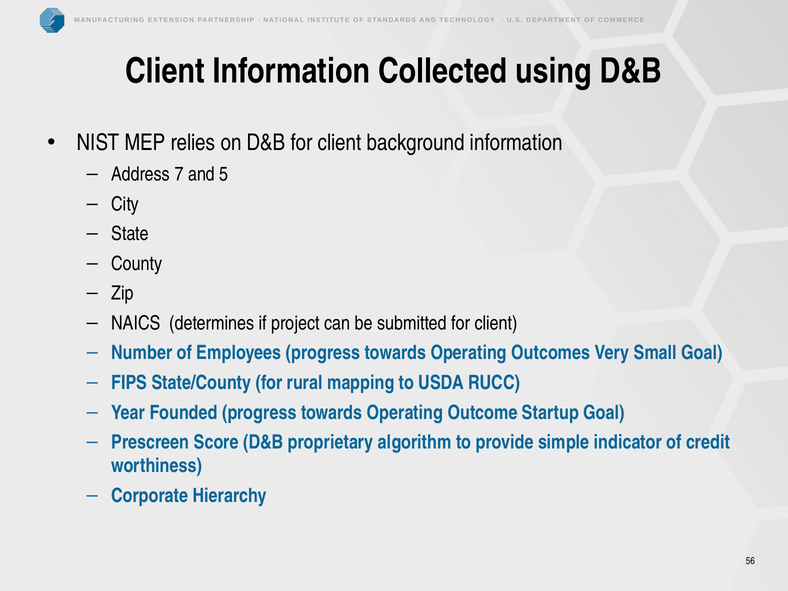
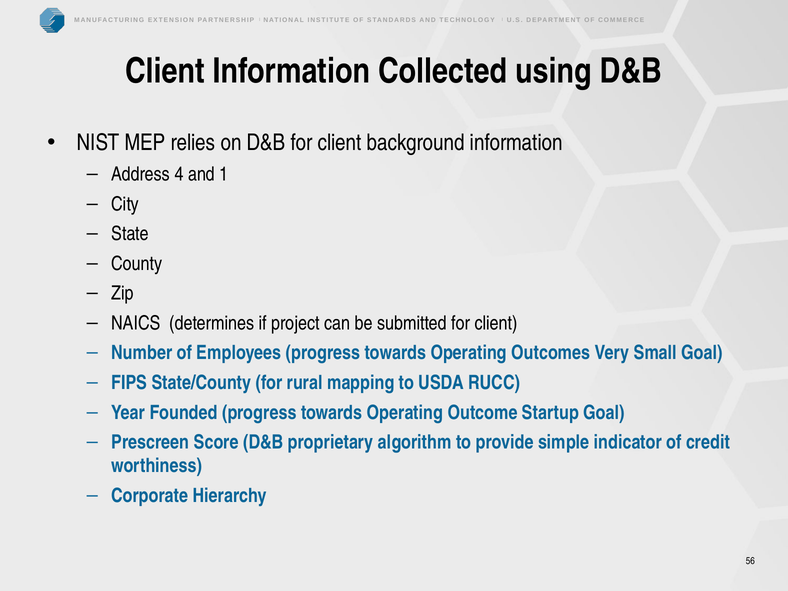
7: 7 -> 4
5: 5 -> 1
